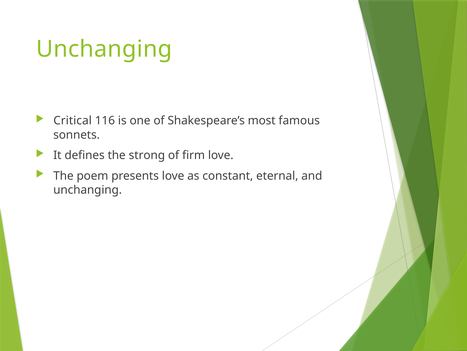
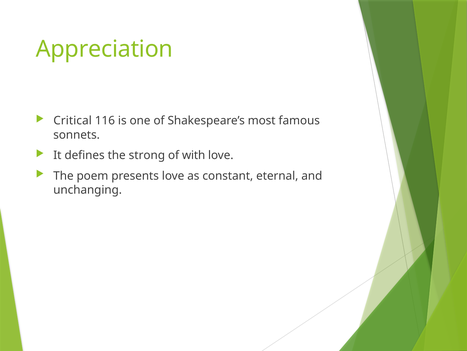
Unchanging at (104, 49): Unchanging -> Appreciation
firm: firm -> with
